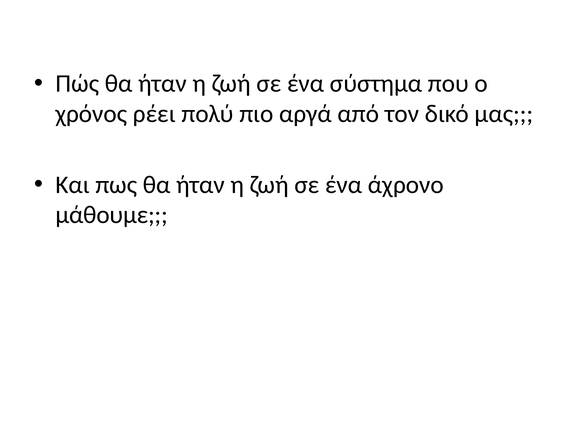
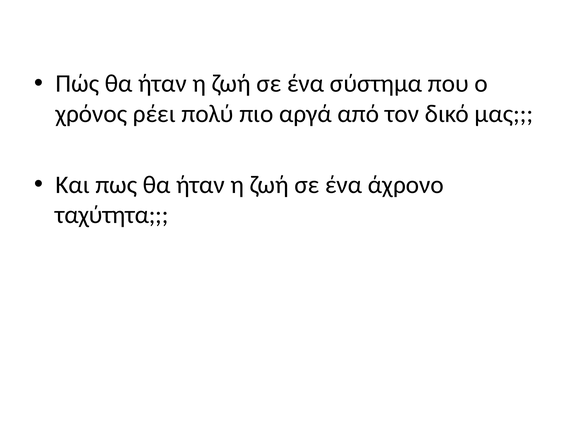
μάθουμε: μάθουμε -> ταχύτητα
